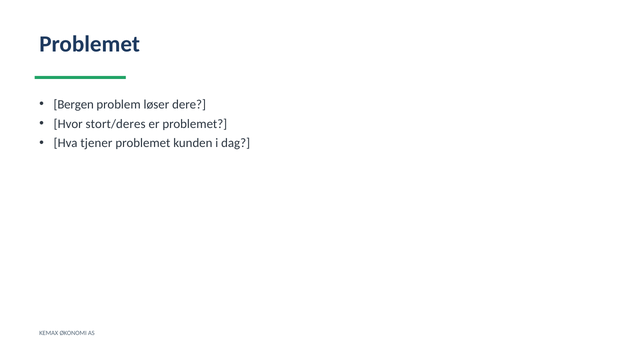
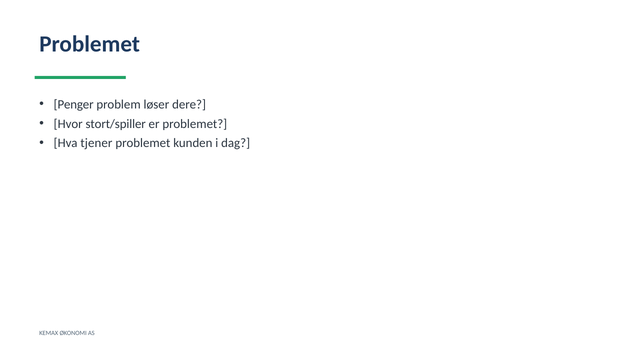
Bergen: Bergen -> Penger
stort/deres: stort/deres -> stort/spiller
